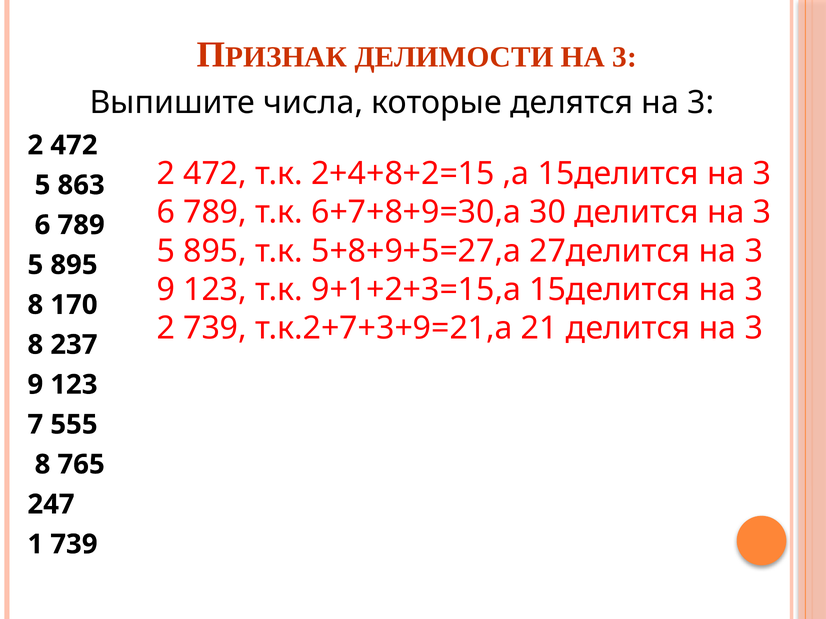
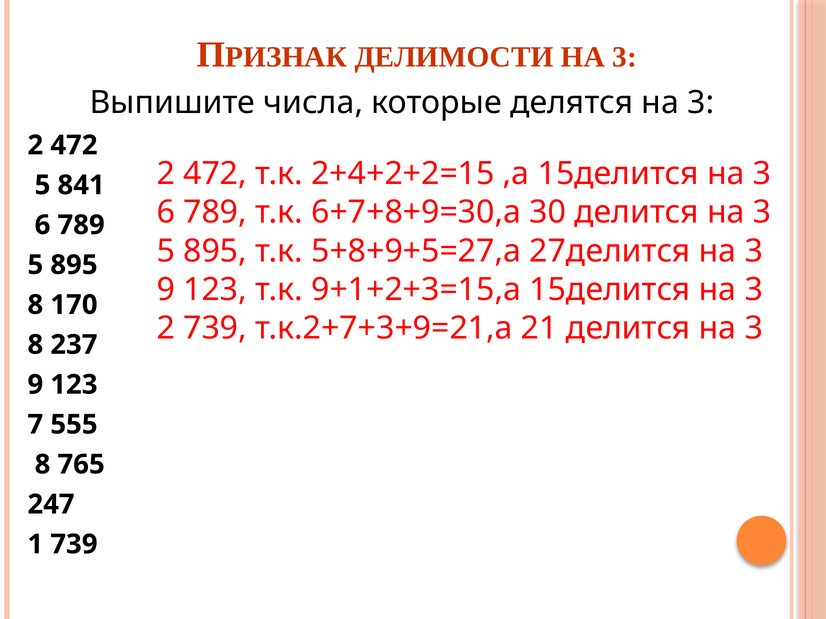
2+4+8+2=15: 2+4+8+2=15 -> 2+4+2+2=15
863: 863 -> 841
